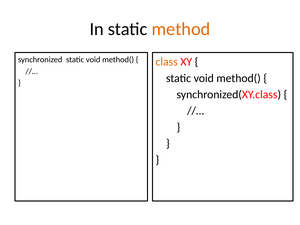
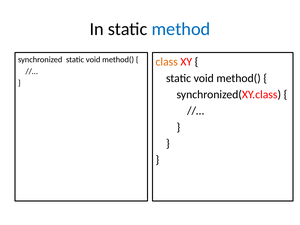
method colour: orange -> blue
